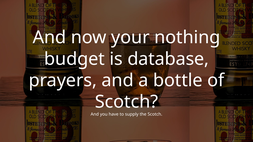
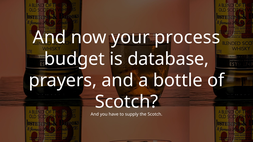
nothing: nothing -> process
